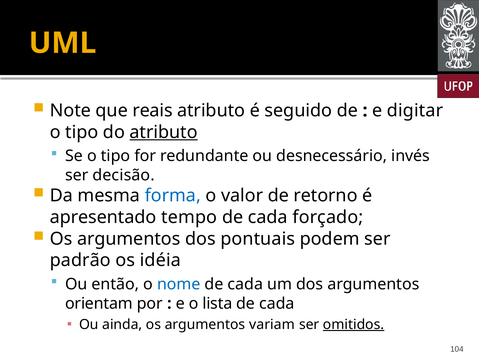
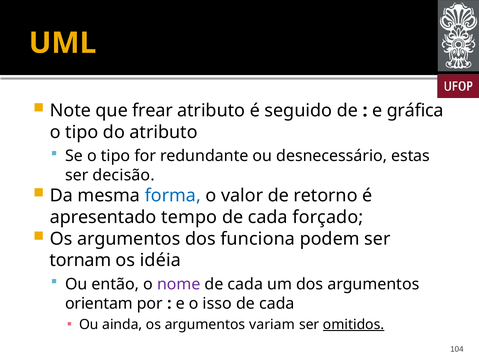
reais: reais -> frear
digitar: digitar -> gráfica
atributo at (164, 132) underline: present -> none
invés: invés -> estas
pontuais: pontuais -> funciona
padrão: padrão -> tornam
nome colour: blue -> purple
lista: lista -> isso
